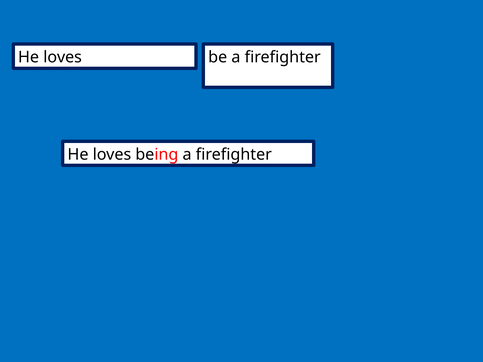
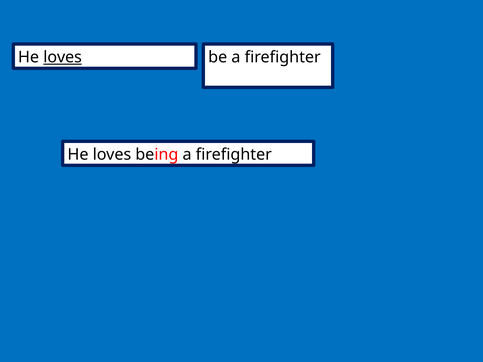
loves at (63, 57) underline: none -> present
